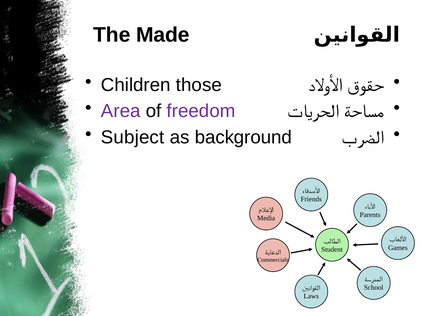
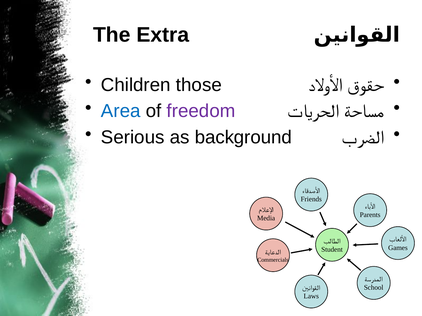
Made: Made -> Extra
Area colour: purple -> blue
Subject: Subject -> Serious
